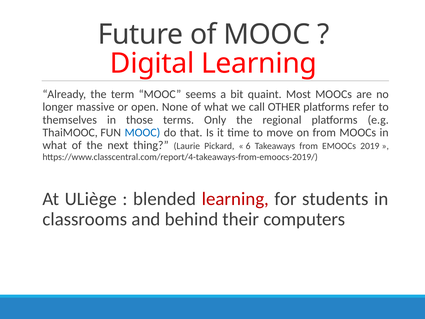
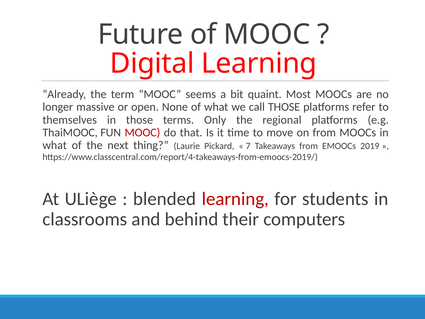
call OTHER: OTHER -> THOSE
MOOC at (142, 133) colour: blue -> red
6: 6 -> 7
